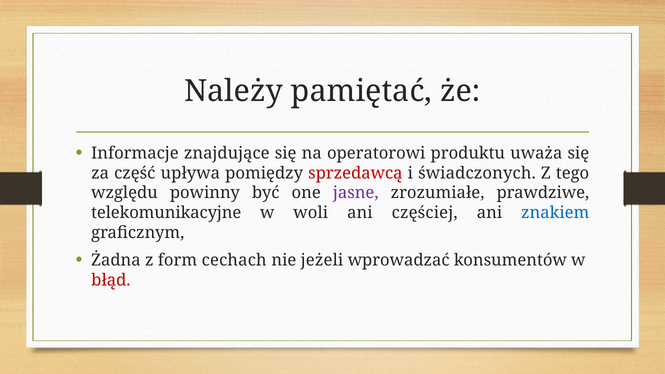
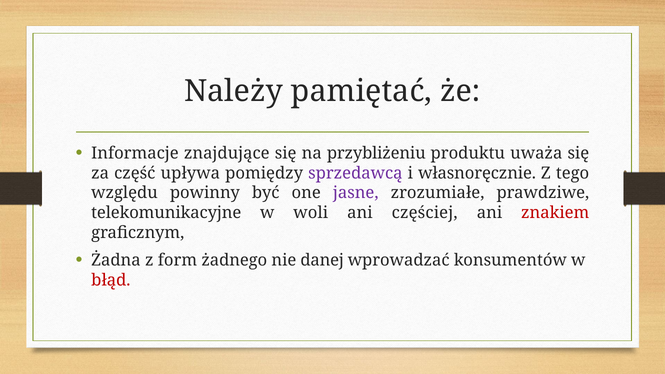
operatorowi: operatorowi -> przybliżeniu
sprzedawcą colour: red -> purple
świadczonych: świadczonych -> własnoręcznie
znakiem colour: blue -> red
cechach: cechach -> żadnego
jeżeli: jeżeli -> danej
